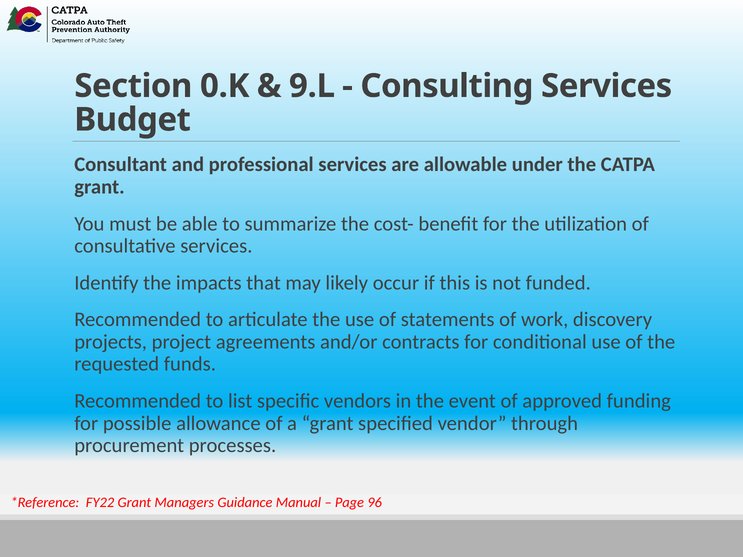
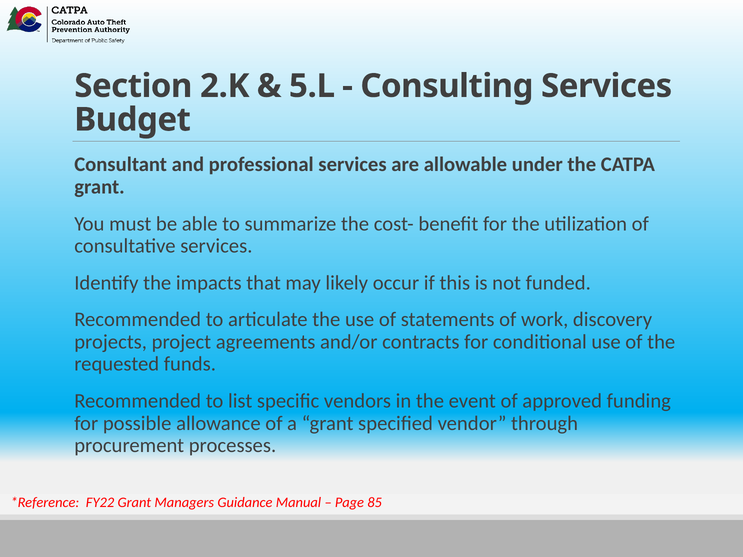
0.K: 0.K -> 2.K
9.L: 9.L -> 5.L
96: 96 -> 85
